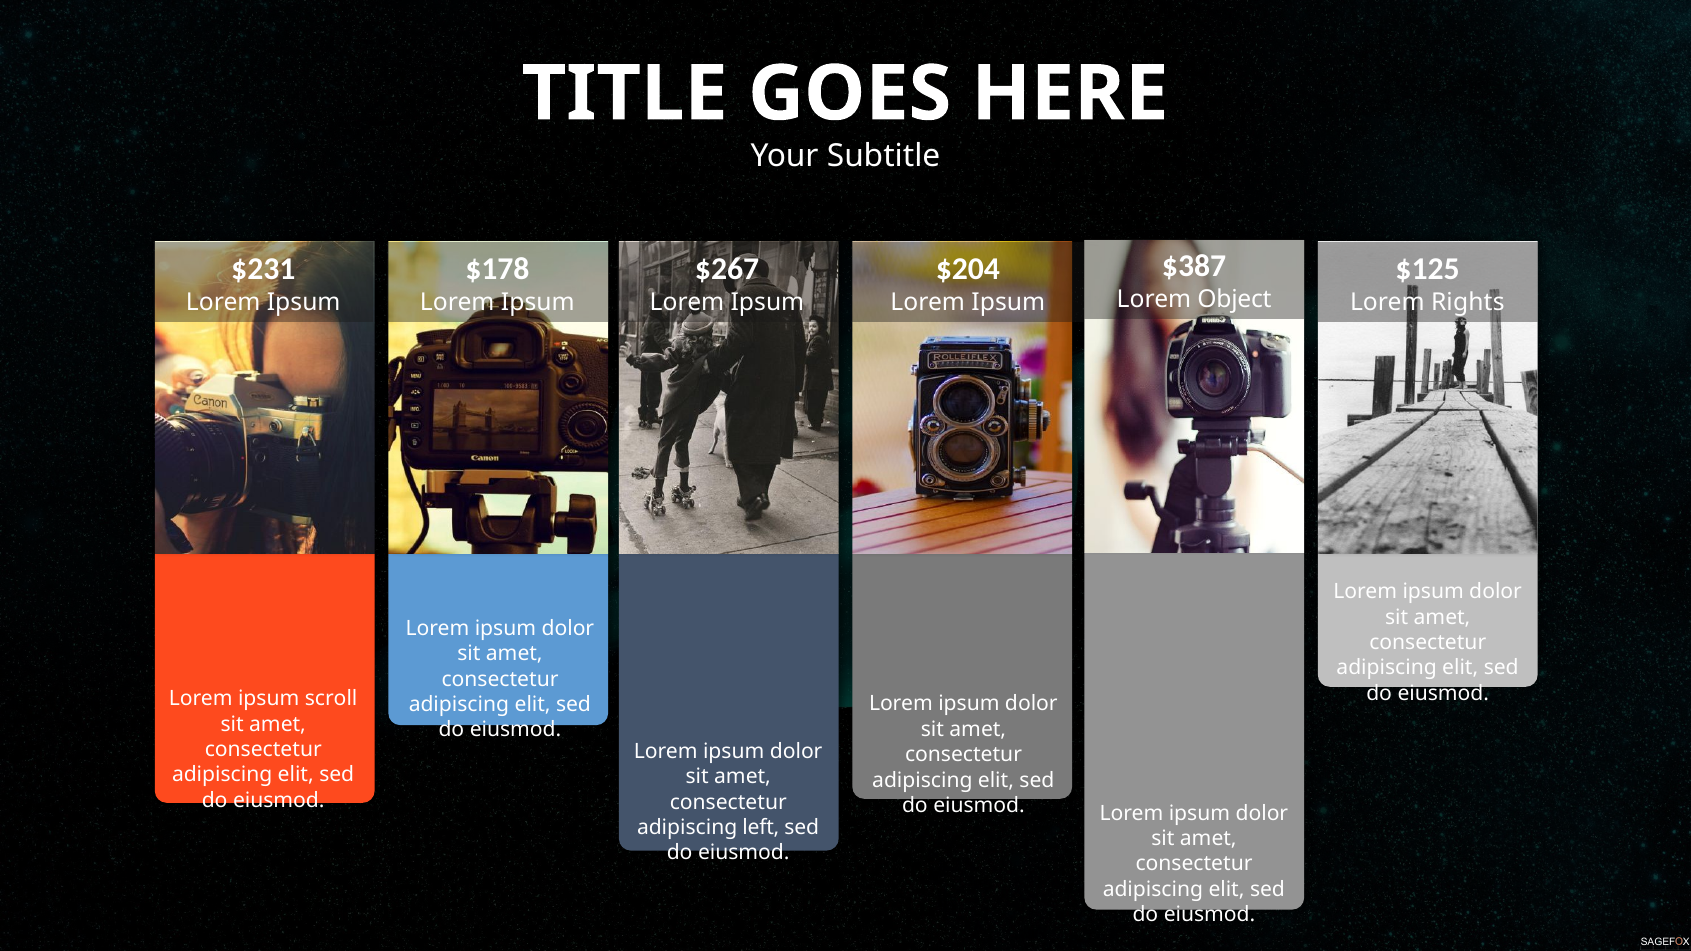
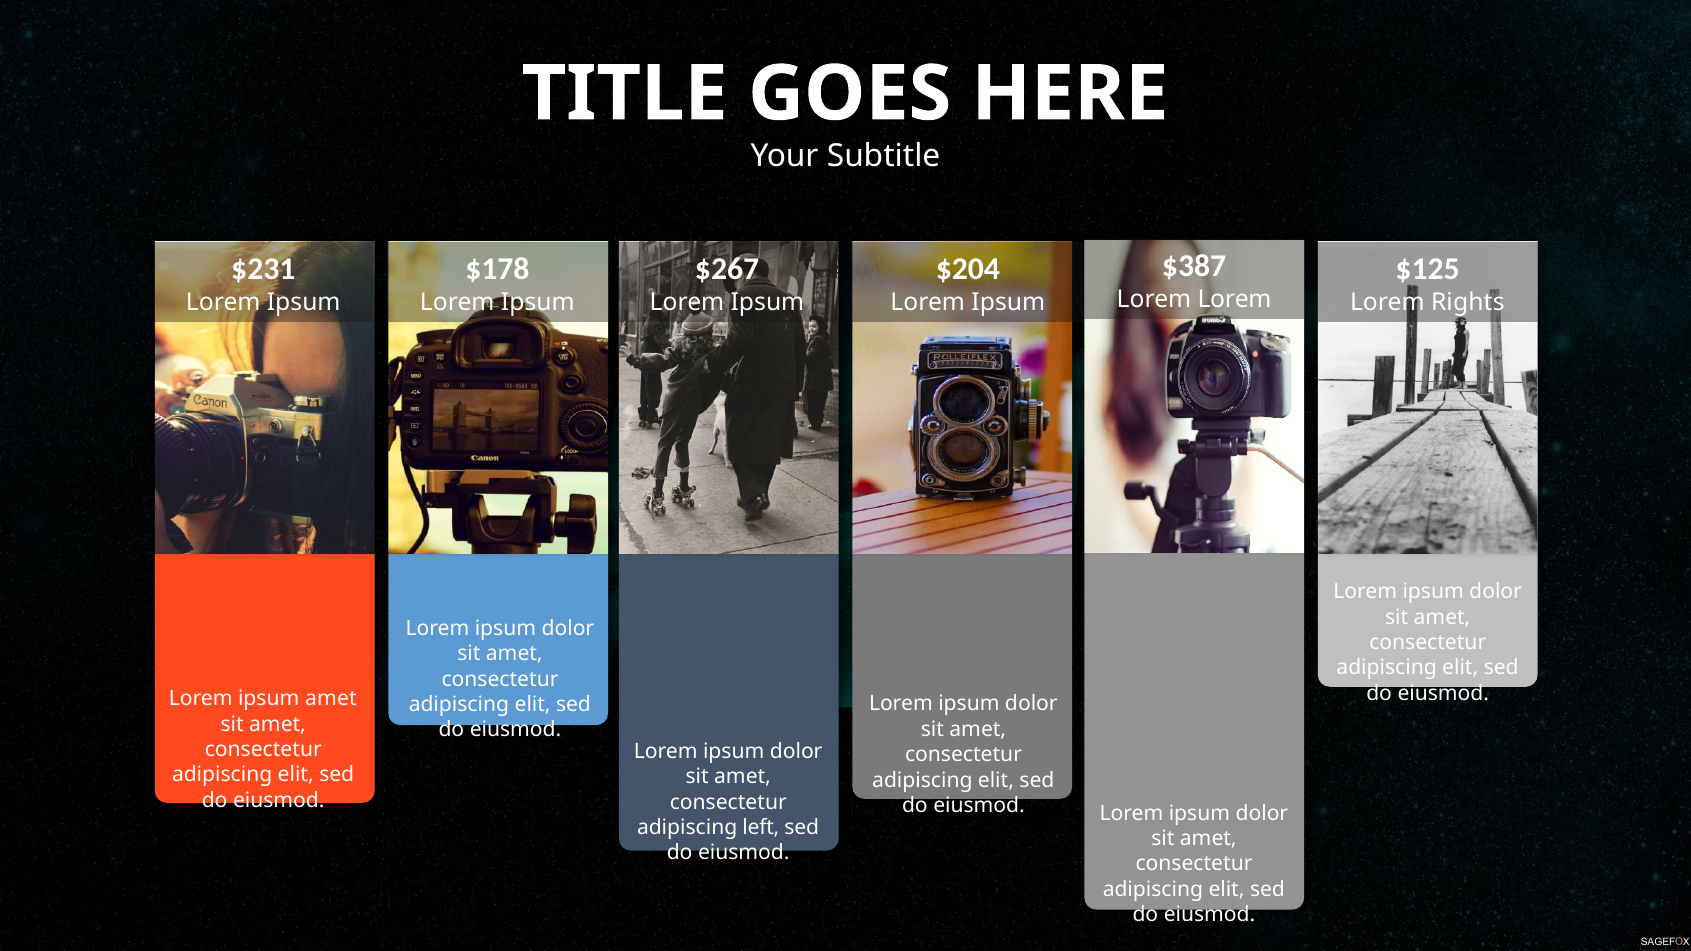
Lorem Object: Object -> Lorem
ipsum scroll: scroll -> amet
